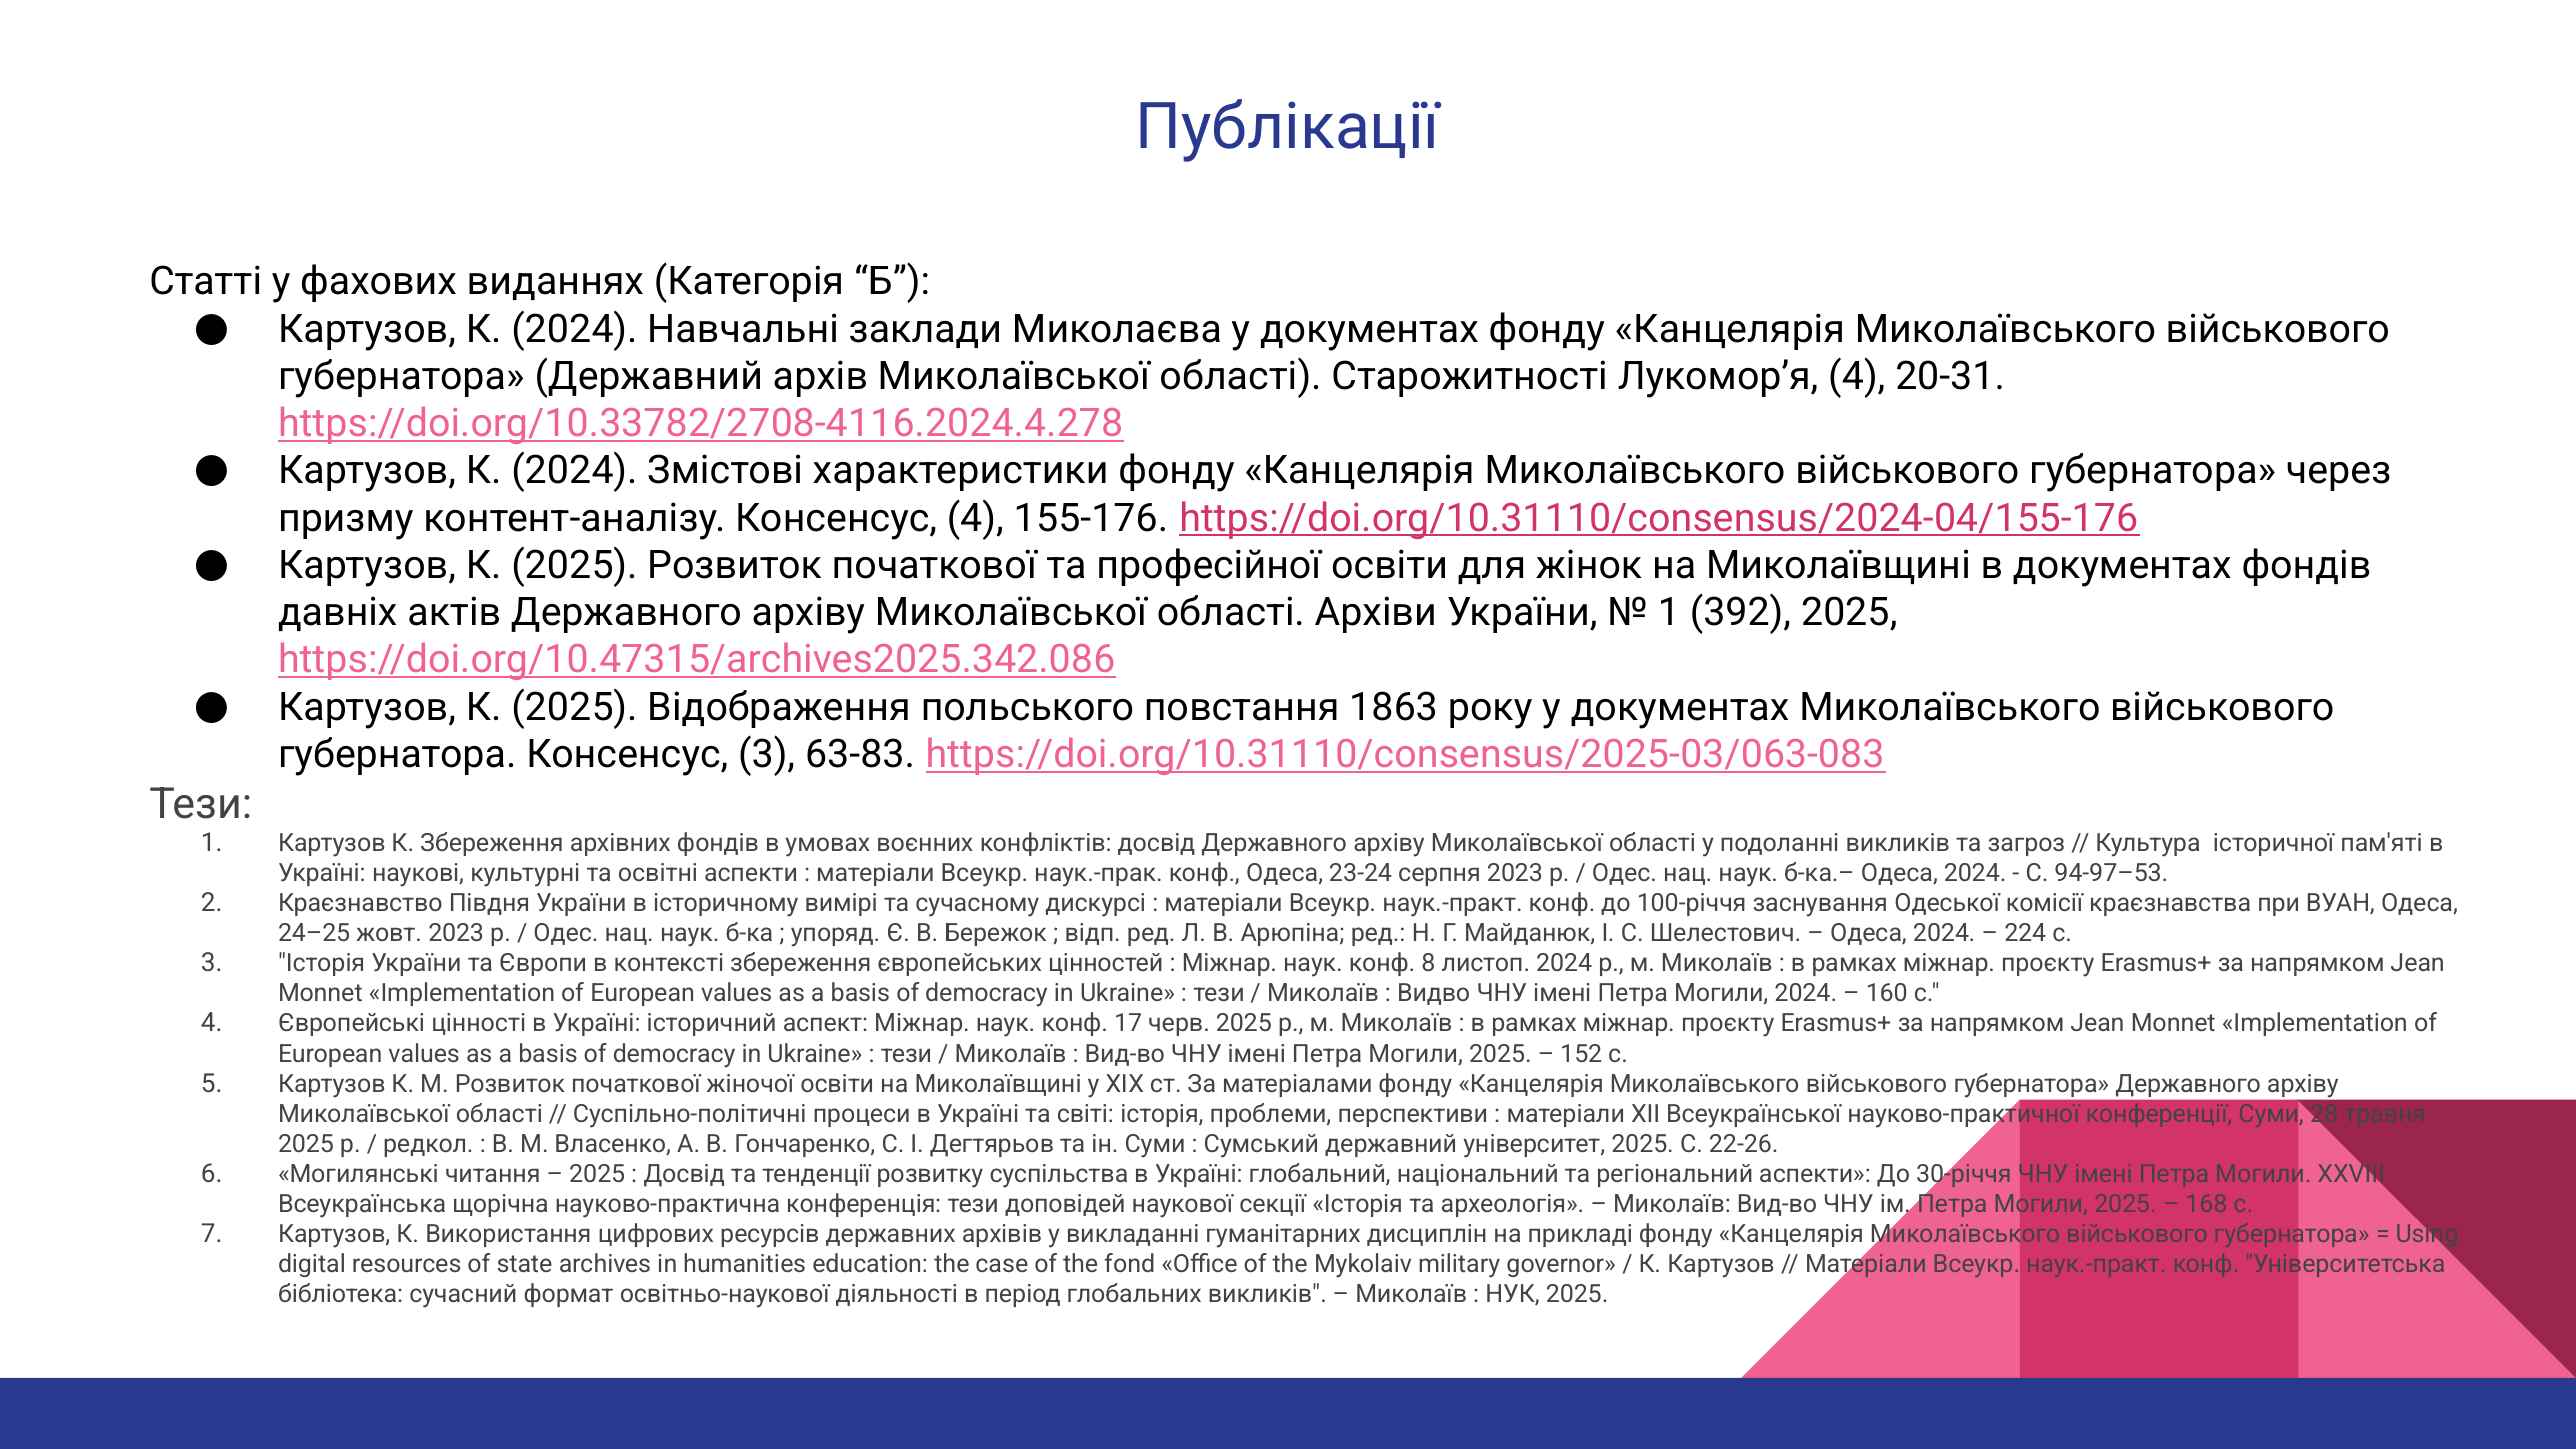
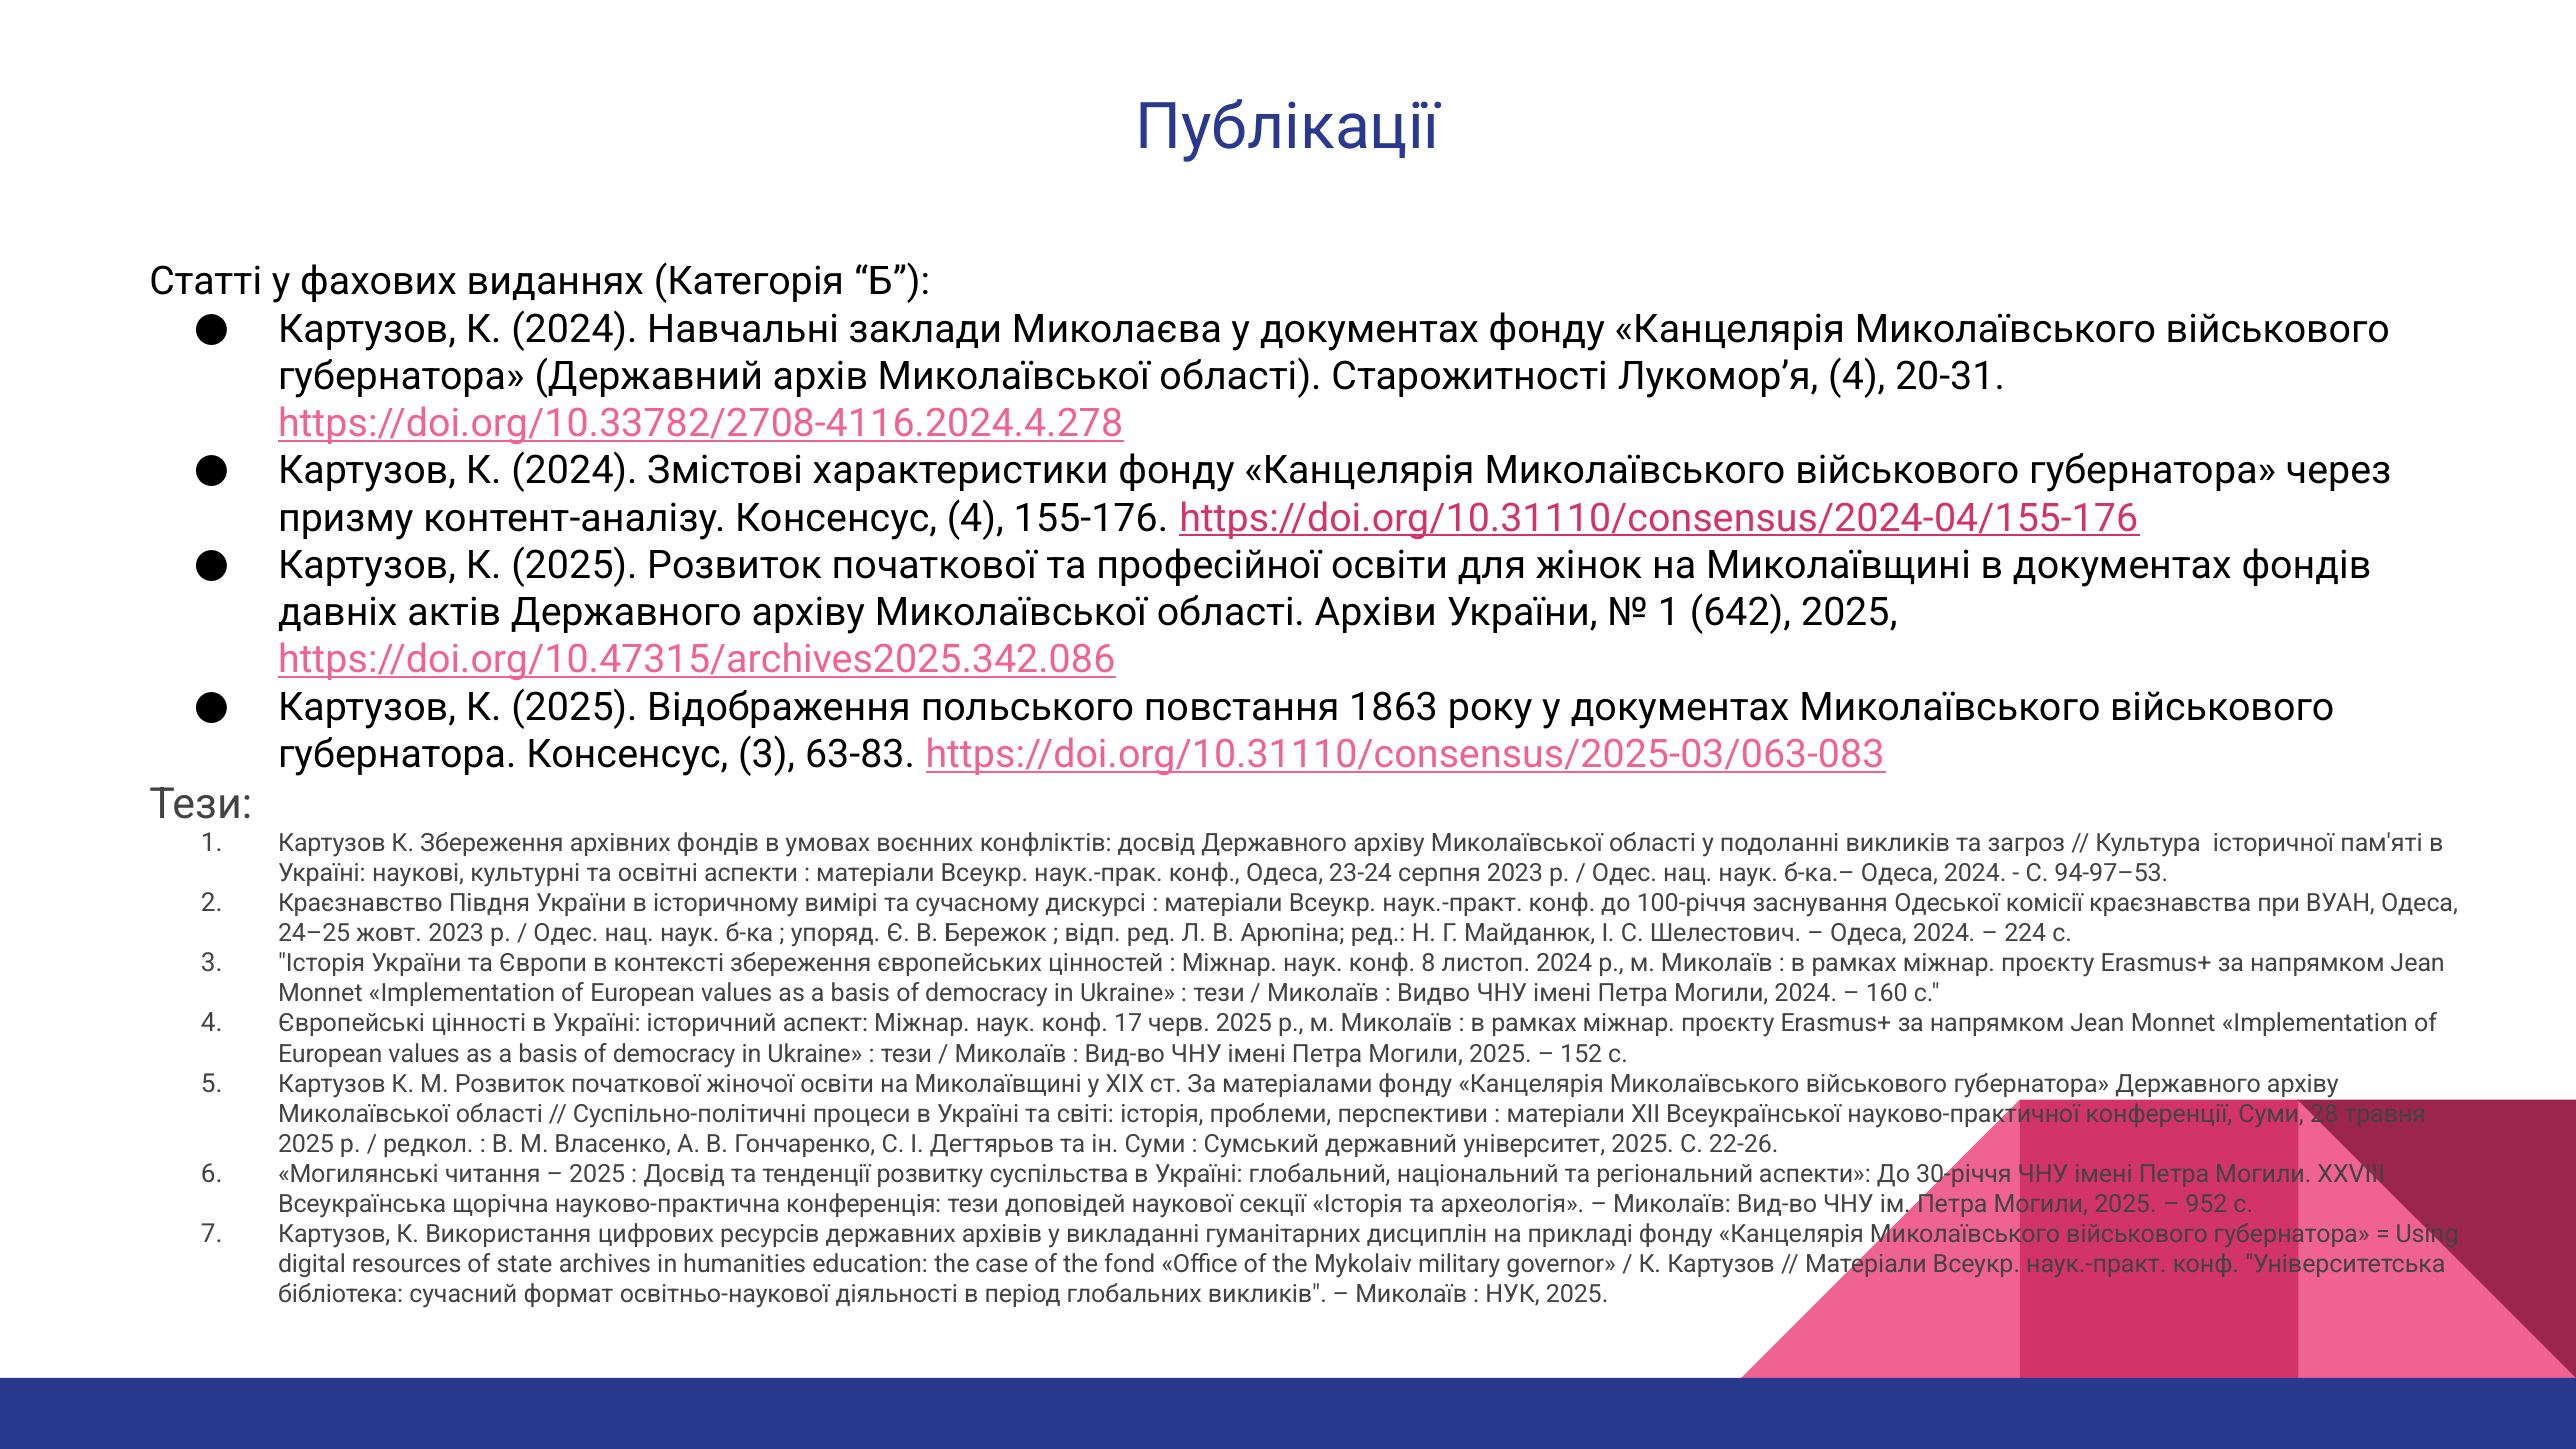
392: 392 -> 642
168: 168 -> 952
